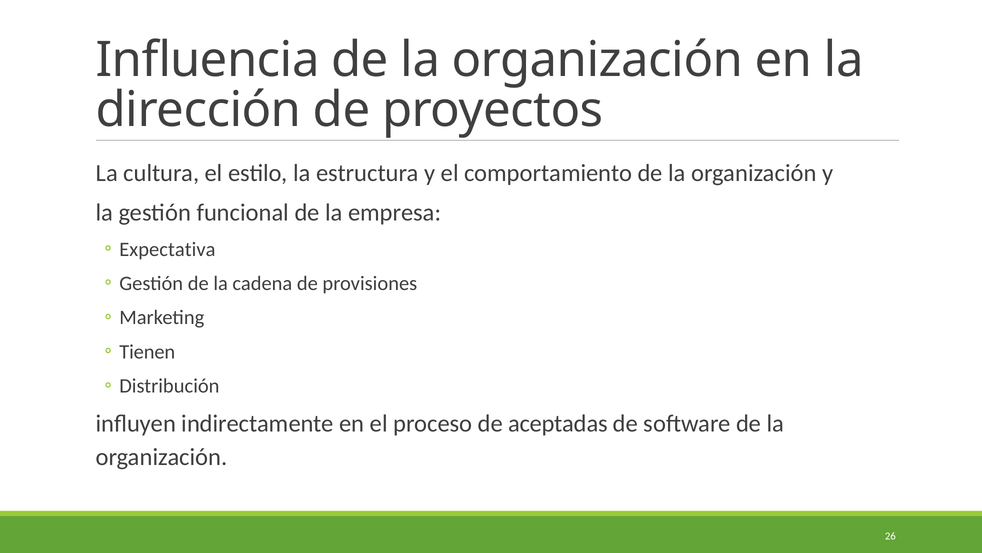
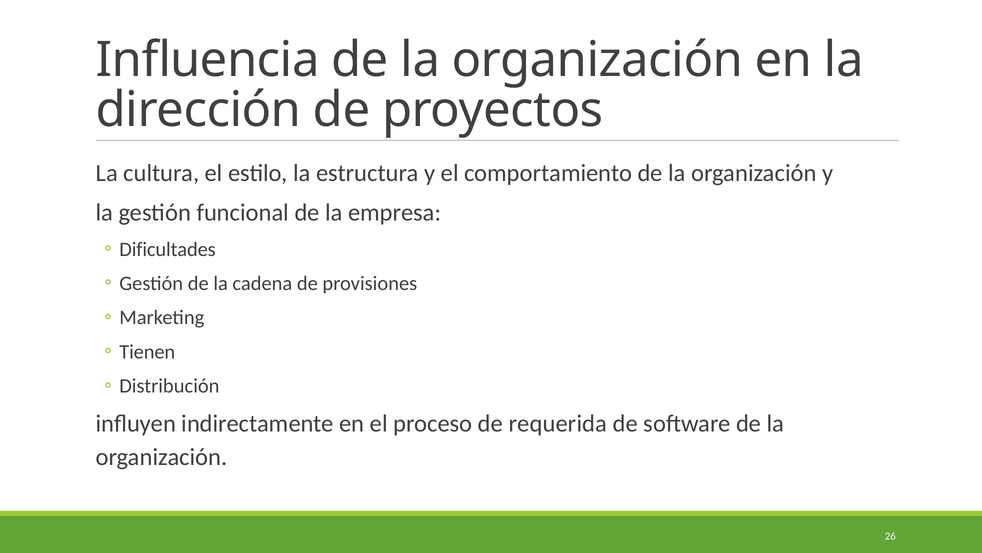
Expectativa: Expectativa -> Dificultades
aceptadas: aceptadas -> requerida
